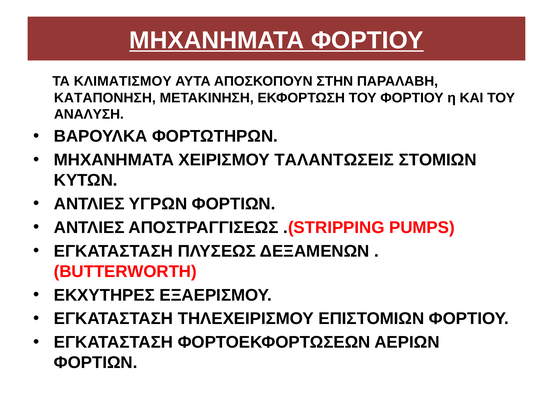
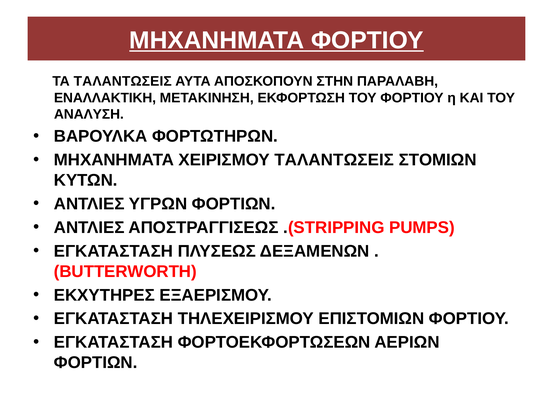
ΤΑ ΚΛΙΜΑΤΙΣΜΟΥ: ΚΛΙΜΑΤΙΣΜΟΥ -> ΤΑΛΑΝΤΩΣΕΙΣ
ΚΑΤΑΠΟΝΗΣΗ: ΚΑΤΑΠΟΝΗΣΗ -> ΕΝΑΛΛΑΚΤΙΚΗ
